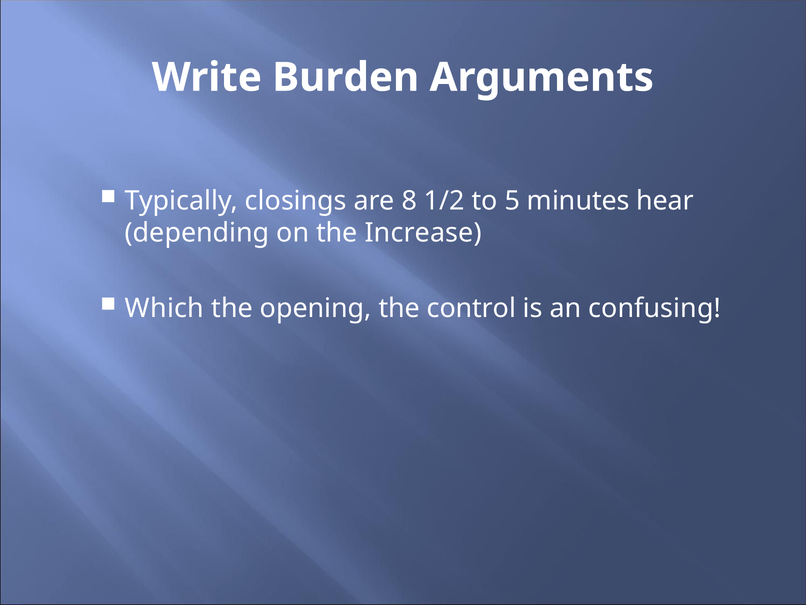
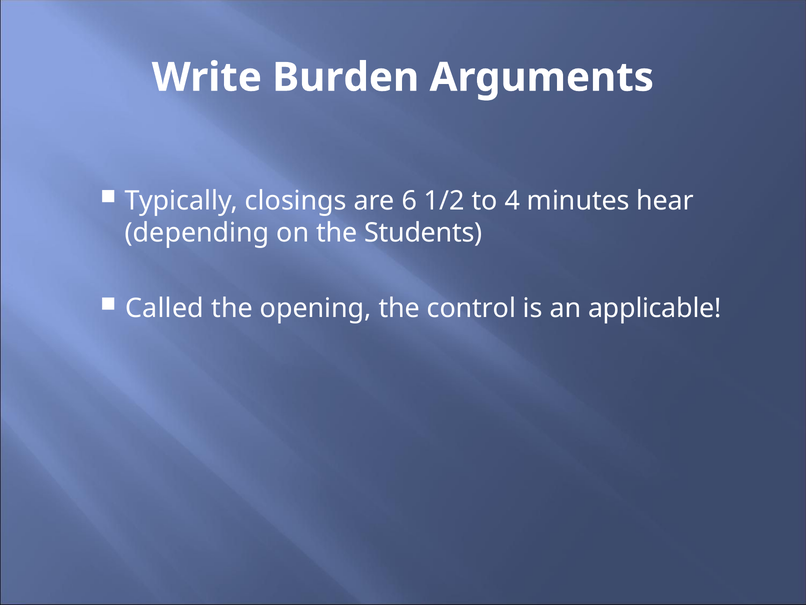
8: 8 -> 6
5: 5 -> 4
Increase: Increase -> Students
Which: Which -> Called
confusing: confusing -> applicable
